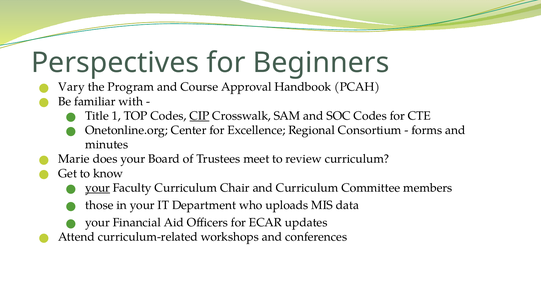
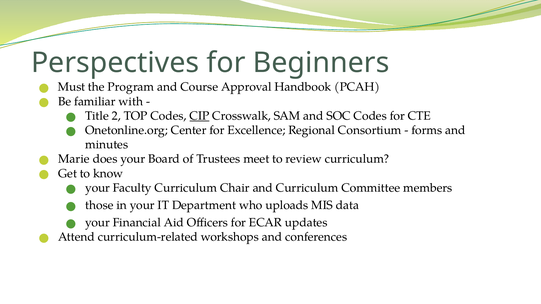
Vary: Vary -> Must
1: 1 -> 2
your at (98, 188) underline: present -> none
